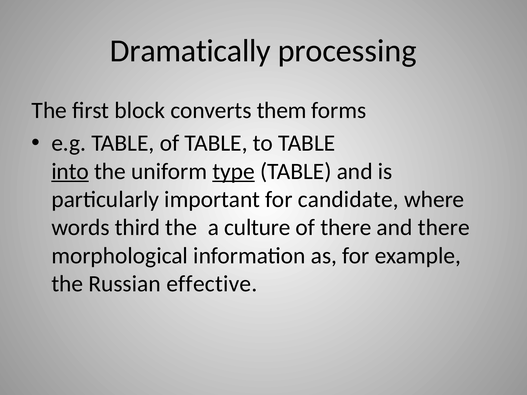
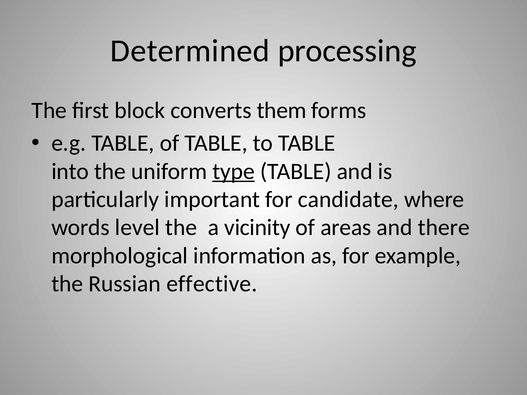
Dramatically: Dramatically -> Determined
into underline: present -> none
third: third -> level
culture: culture -> vicinity
of there: there -> areas
